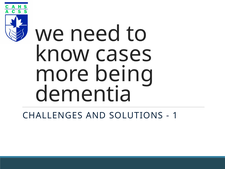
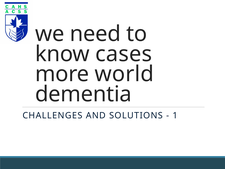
being: being -> world
